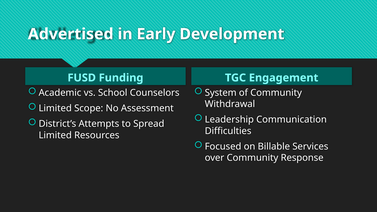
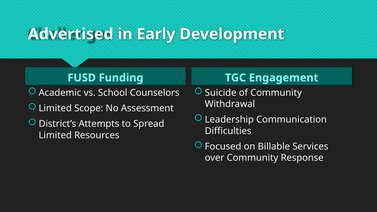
System: System -> Suicide
